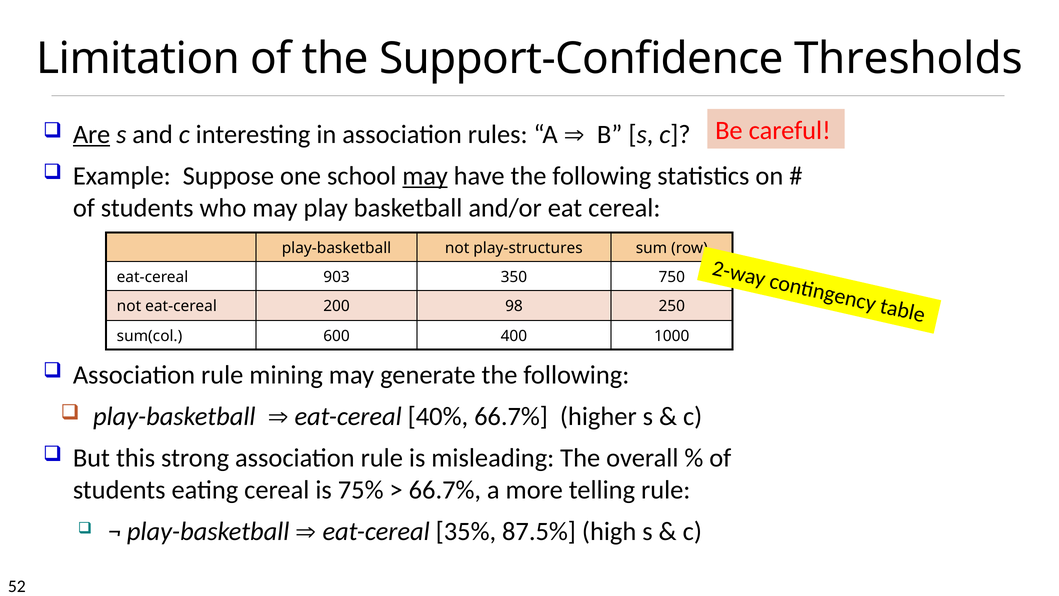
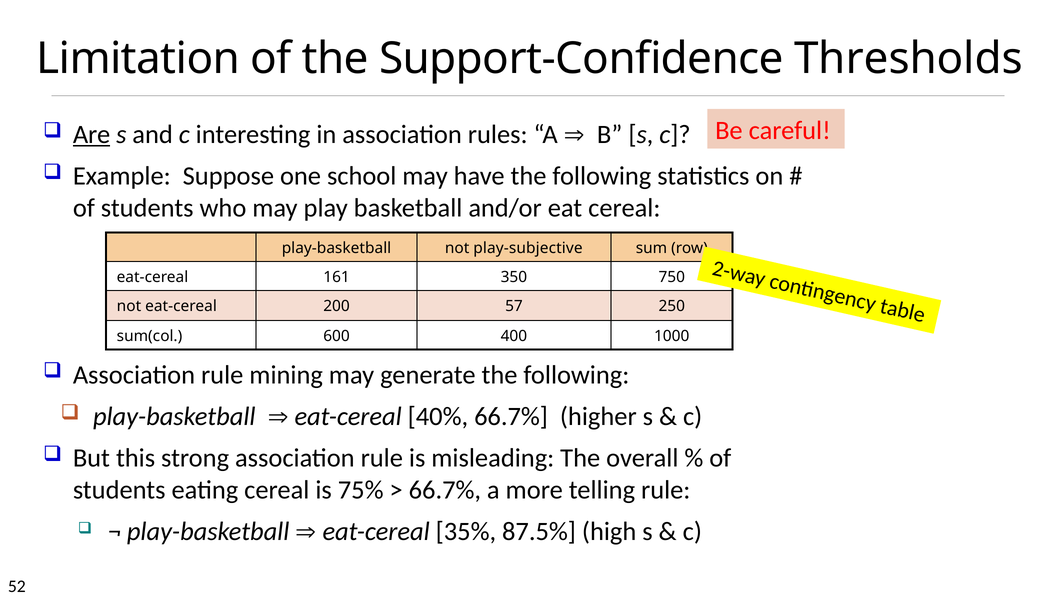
may at (425, 176) underline: present -> none
play-structures: play-structures -> play-subjective
903: 903 -> 161
98: 98 -> 57
